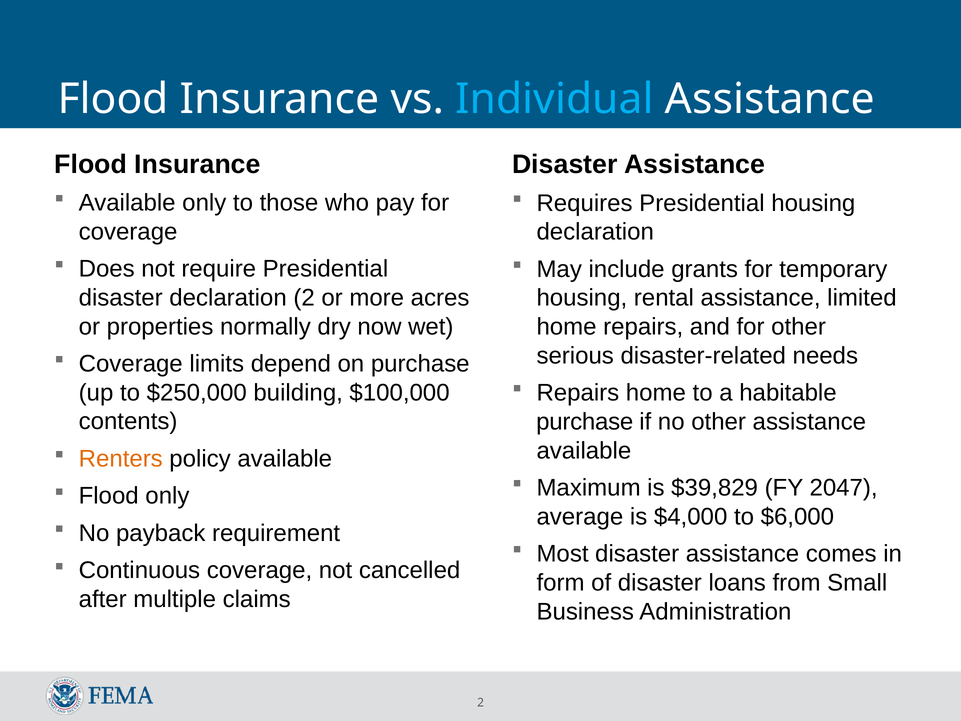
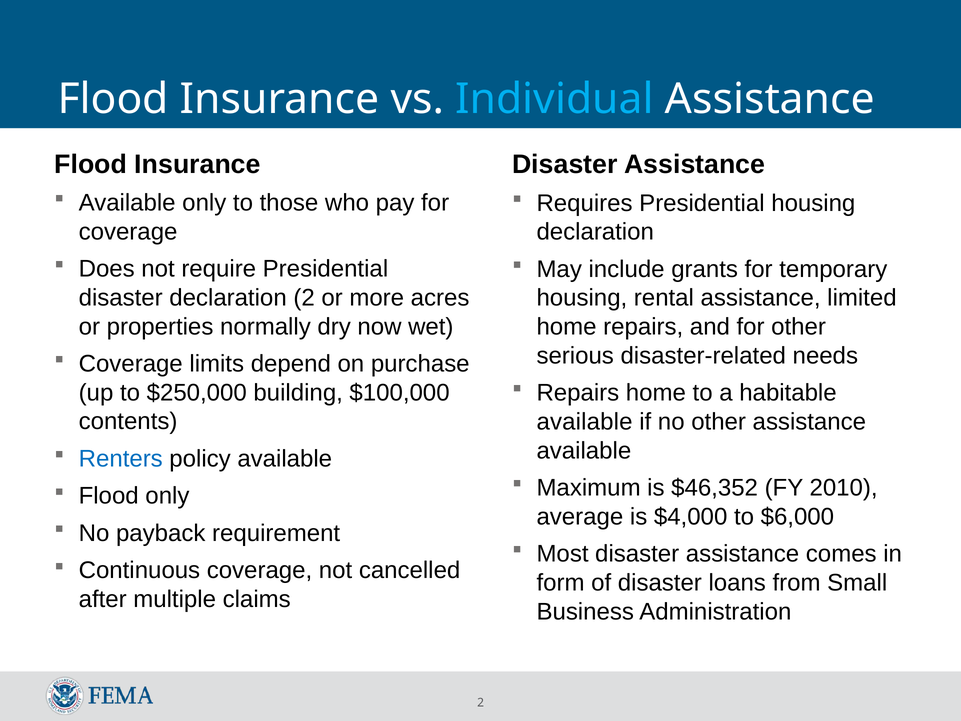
purchase at (585, 422): purchase -> available
Renters colour: orange -> blue
$39,829: $39,829 -> $46,352
2047: 2047 -> 2010
